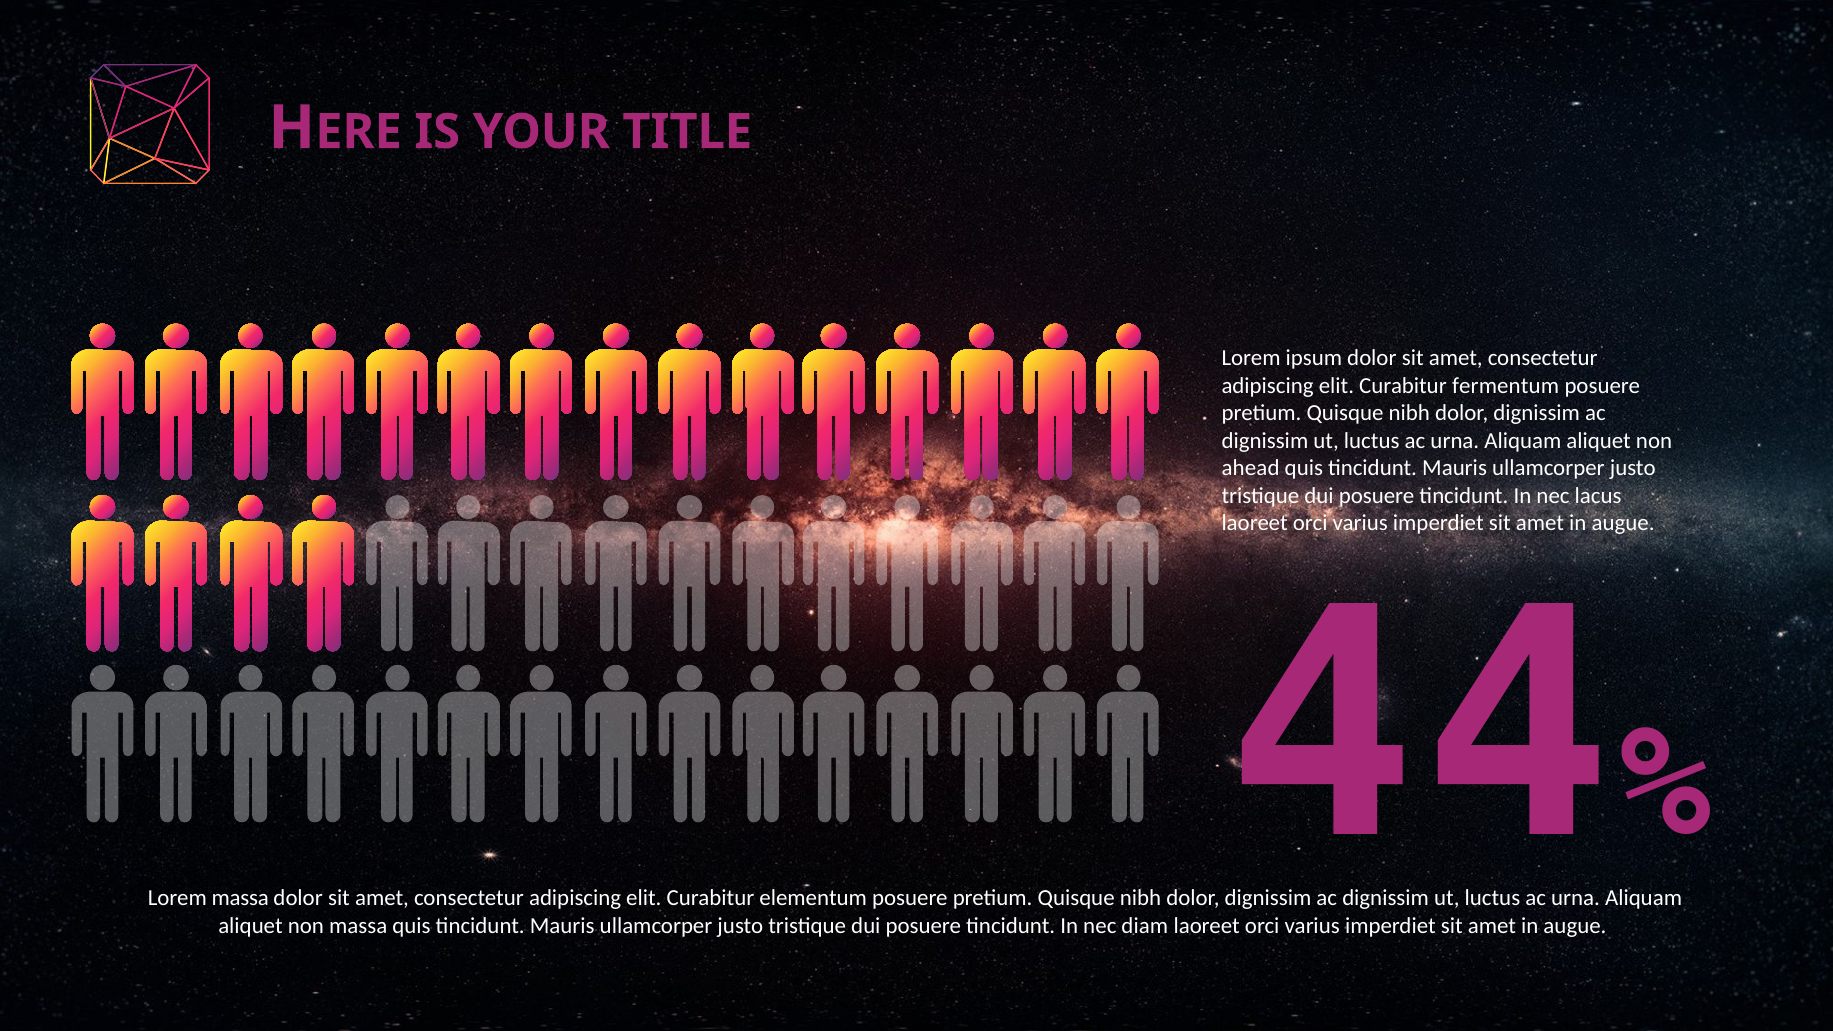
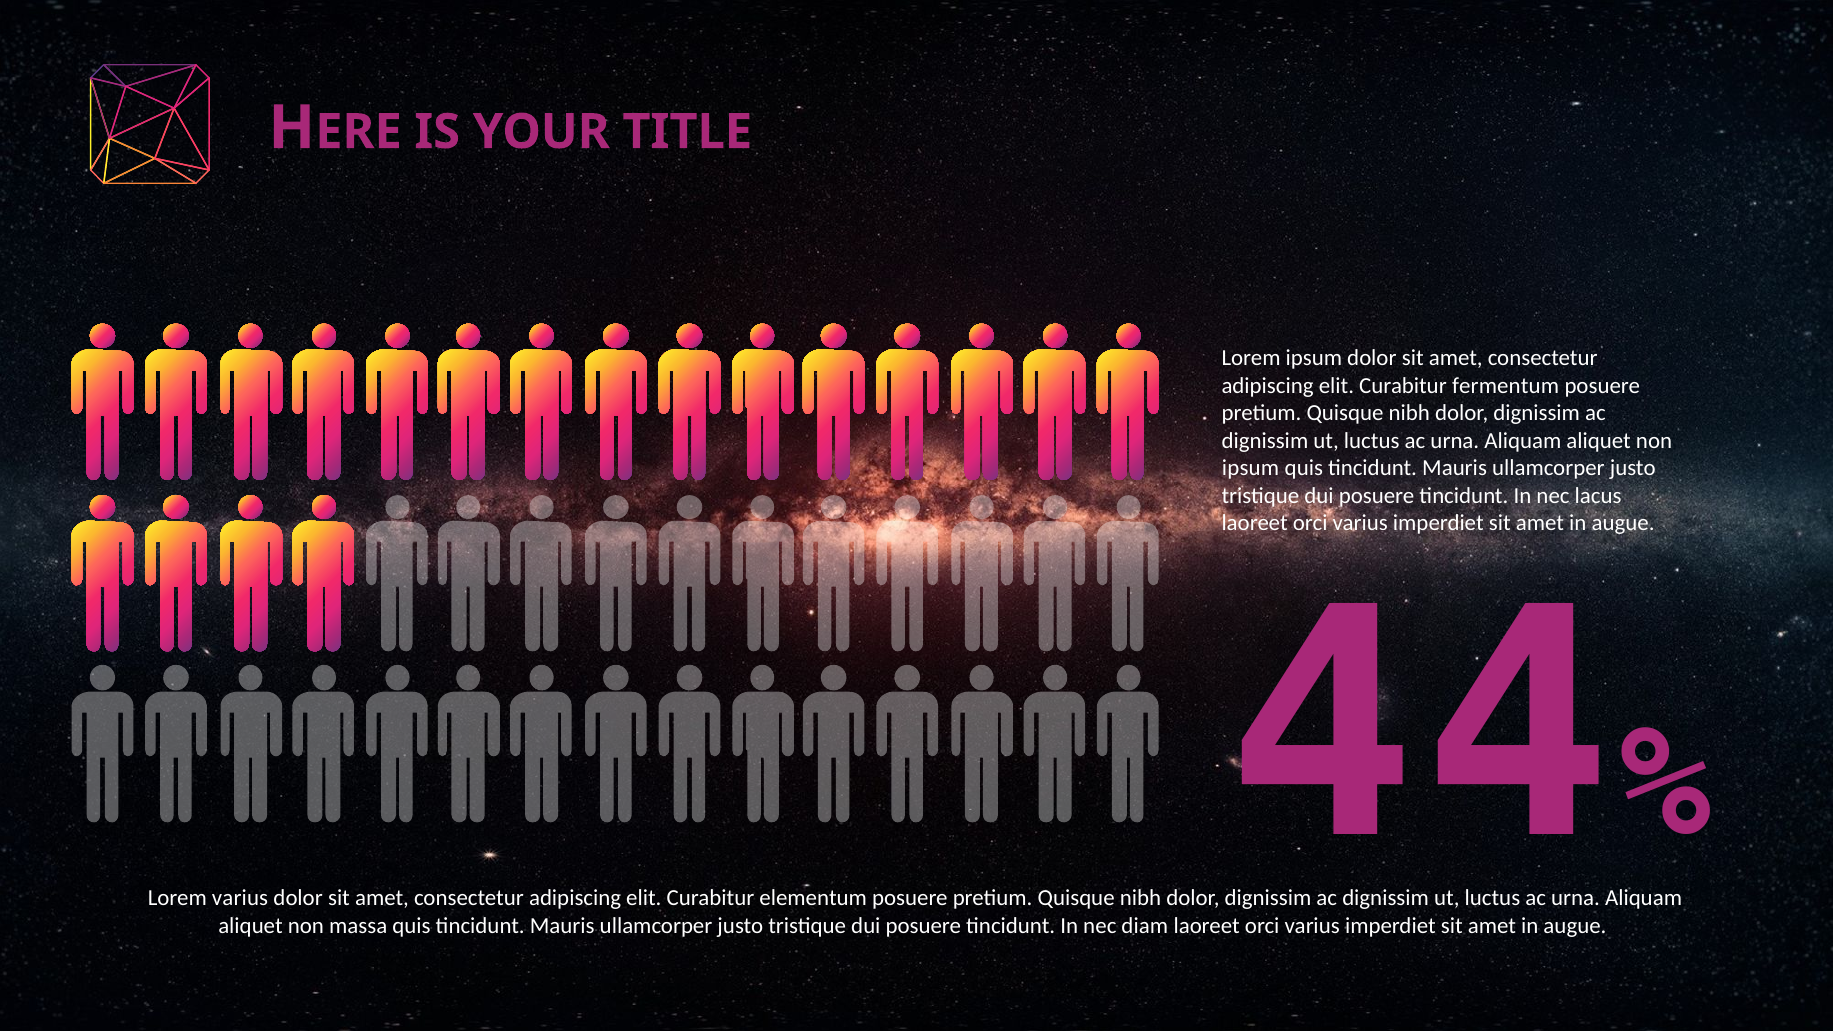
ahead at (1251, 468): ahead -> ipsum
Lorem massa: massa -> varius
